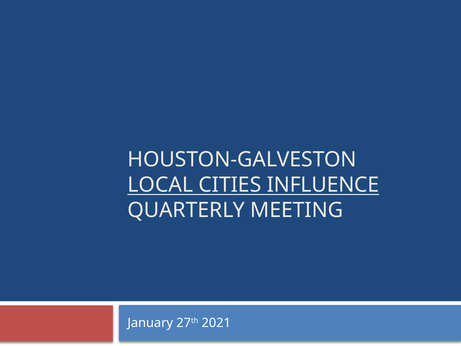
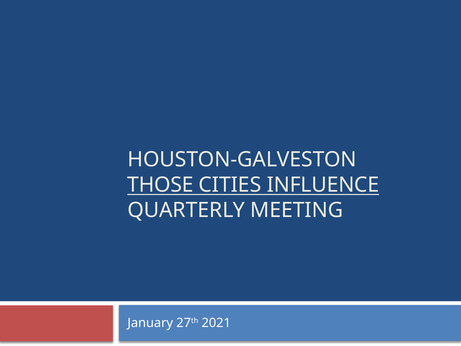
LOCAL: LOCAL -> THOSE
